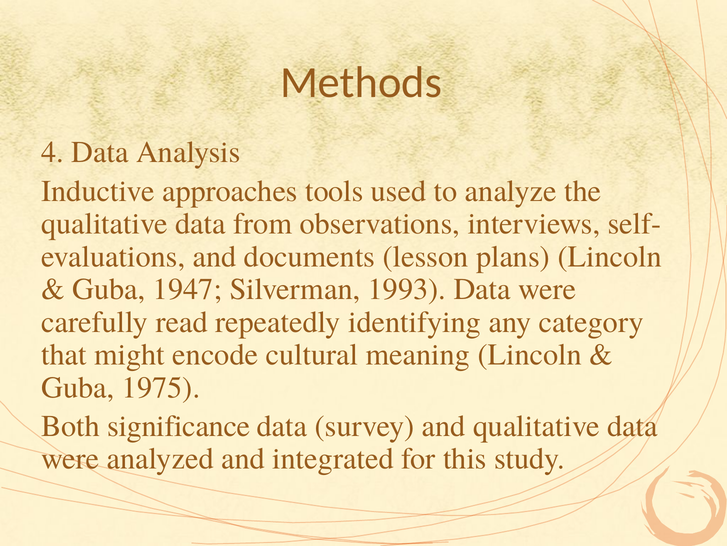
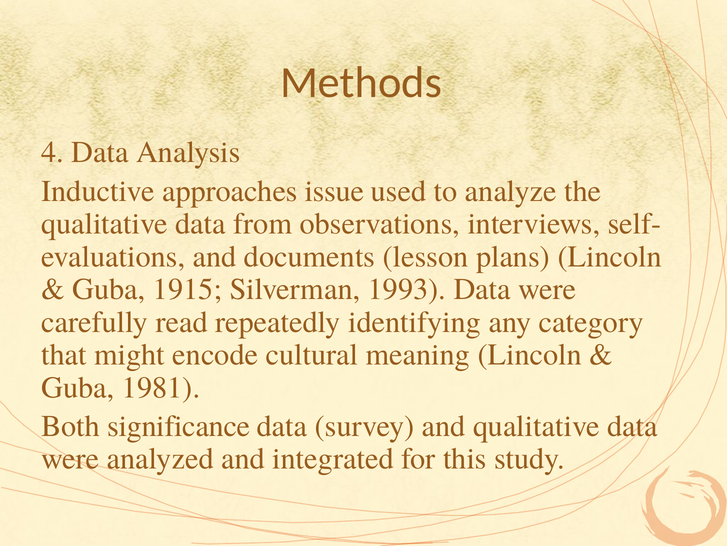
tools: tools -> issue
1947: 1947 -> 1915
1975: 1975 -> 1981
